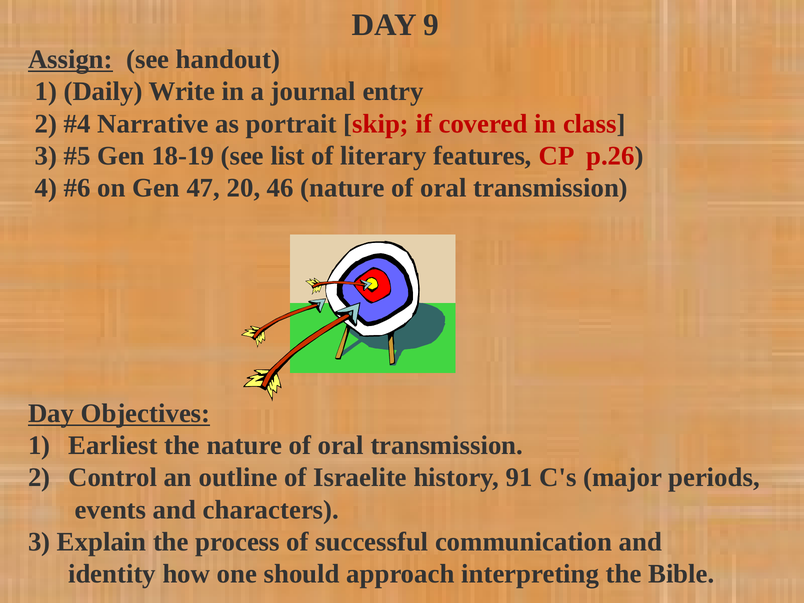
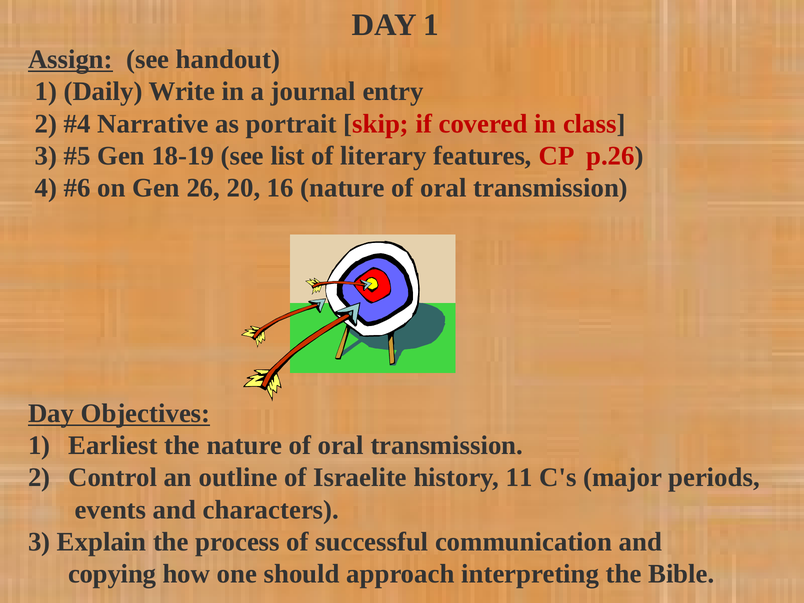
DAY 9: 9 -> 1
47: 47 -> 26
46: 46 -> 16
91: 91 -> 11
identity: identity -> copying
